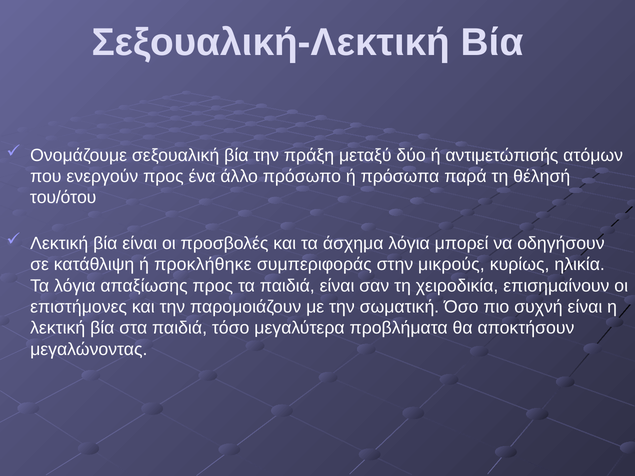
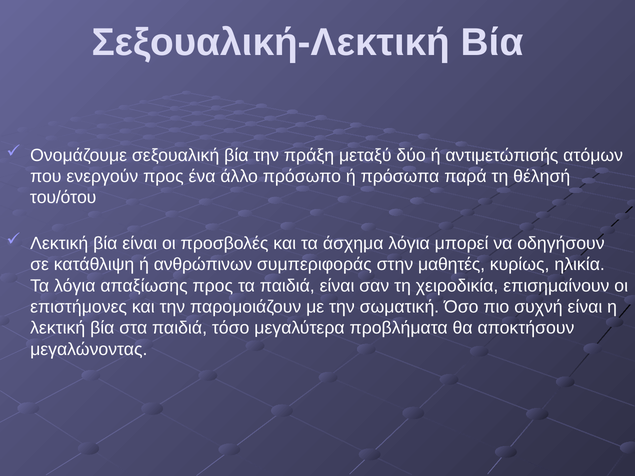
προκλήθηκε: προκλήθηκε -> ανθρώπινων
μικρούς: μικρούς -> μαθητές
